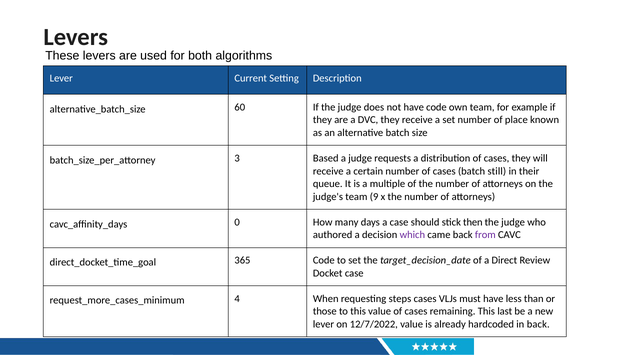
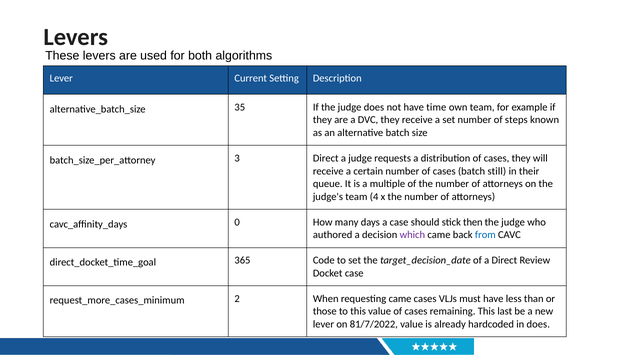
60: 60 -> 35
have code: code -> time
place: place -> steps
3 Based: Based -> Direct
9: 9 -> 4
from colour: purple -> blue
4: 4 -> 2
requesting steps: steps -> came
12/7/2022: 12/7/2022 -> 81/7/2022
in back: back -> does
